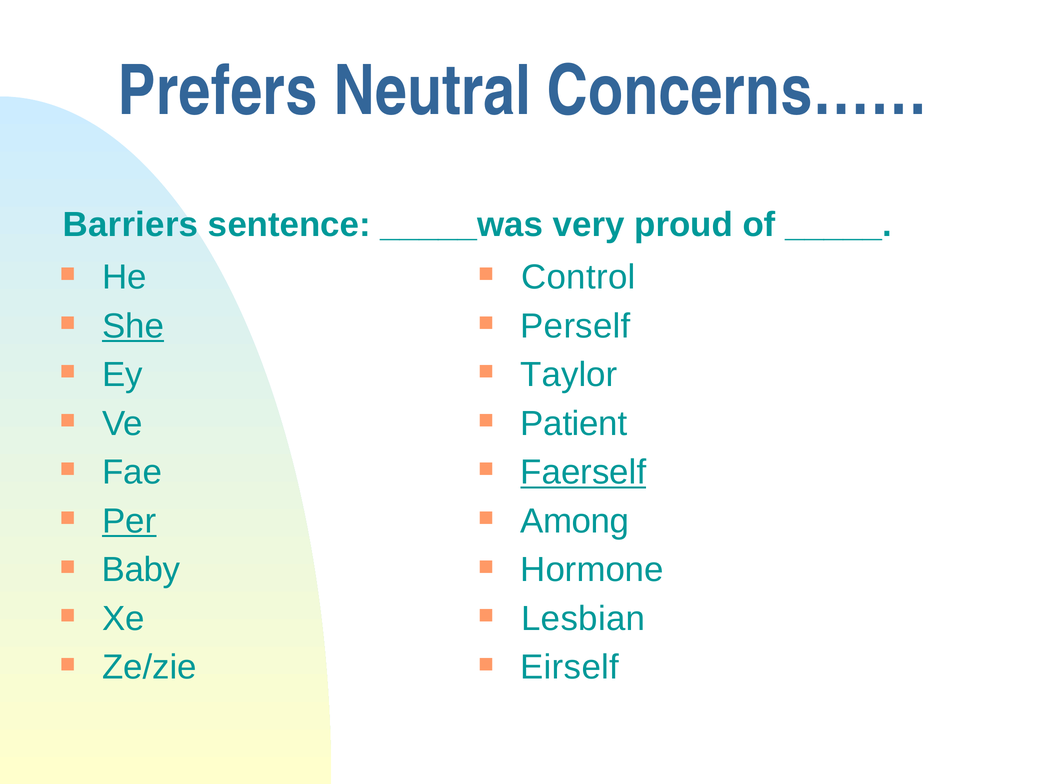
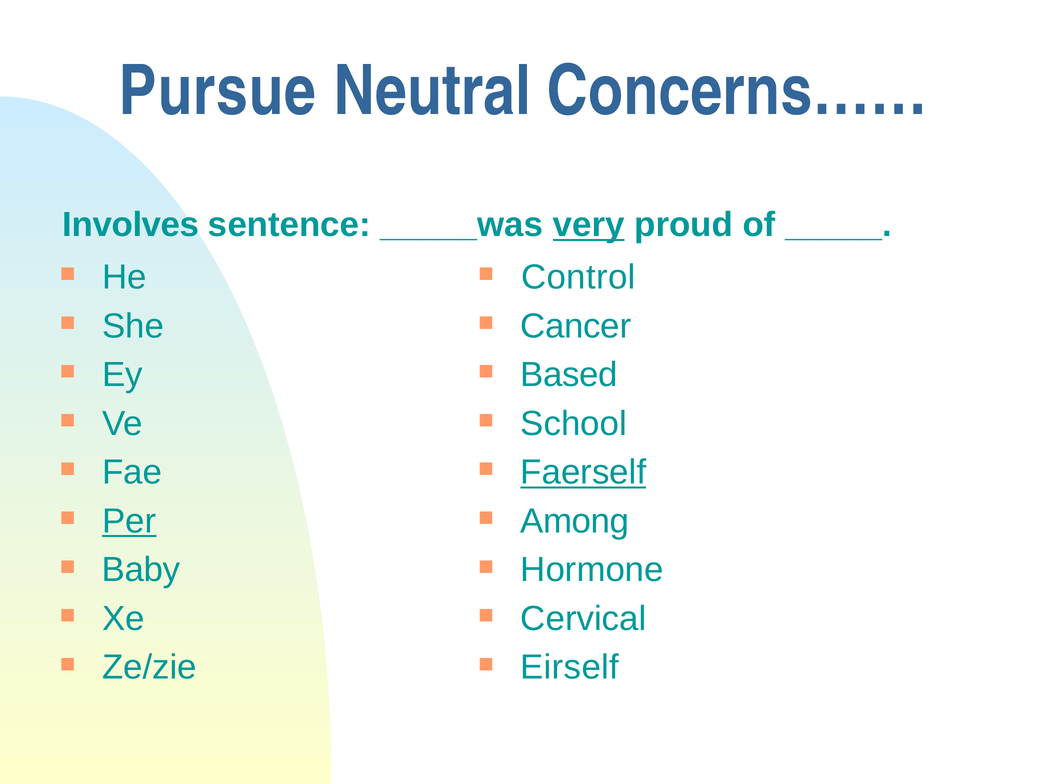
Prefers: Prefers -> Pursue
Barriers: Barriers -> Involves
very underline: none -> present
She underline: present -> none
Perself: Perself -> Cancer
Taylor: Taylor -> Based
Patient: Patient -> School
Lesbian: Lesbian -> Cervical
